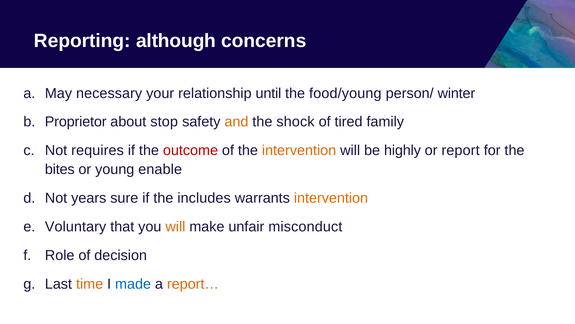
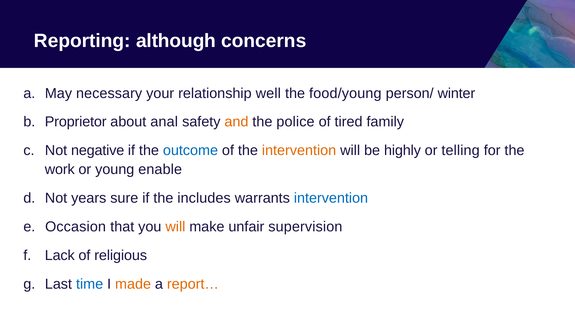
until: until -> well
stop: stop -> anal
shock: shock -> police
requires: requires -> negative
outcome colour: red -> blue
report: report -> telling
bites: bites -> work
intervention at (331, 198) colour: orange -> blue
Voluntary: Voluntary -> Occasion
misconduct: misconduct -> supervision
Role: Role -> Lack
decision: decision -> religious
time colour: orange -> blue
made colour: blue -> orange
